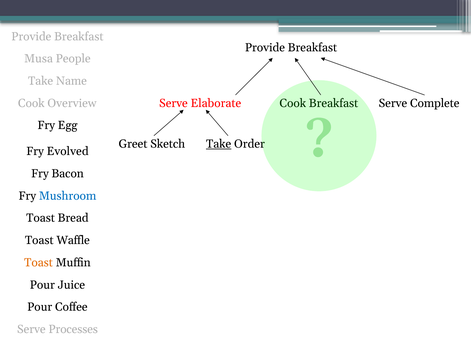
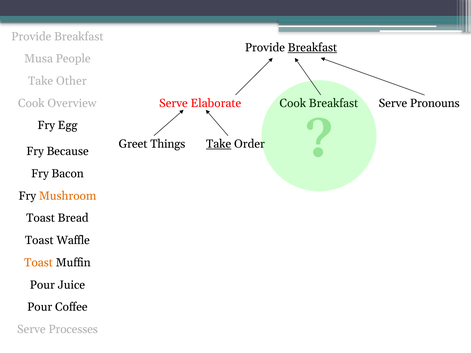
Breakfast at (312, 48) underline: none -> present
Name: Name -> Other
Complete: Complete -> Pronouns
Sketch: Sketch -> Things
Evolved: Evolved -> Because
Mushroom colour: blue -> orange
